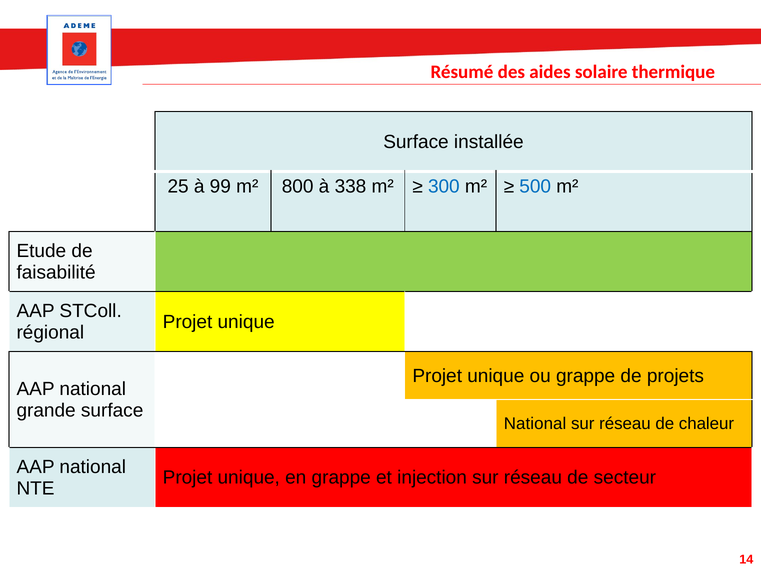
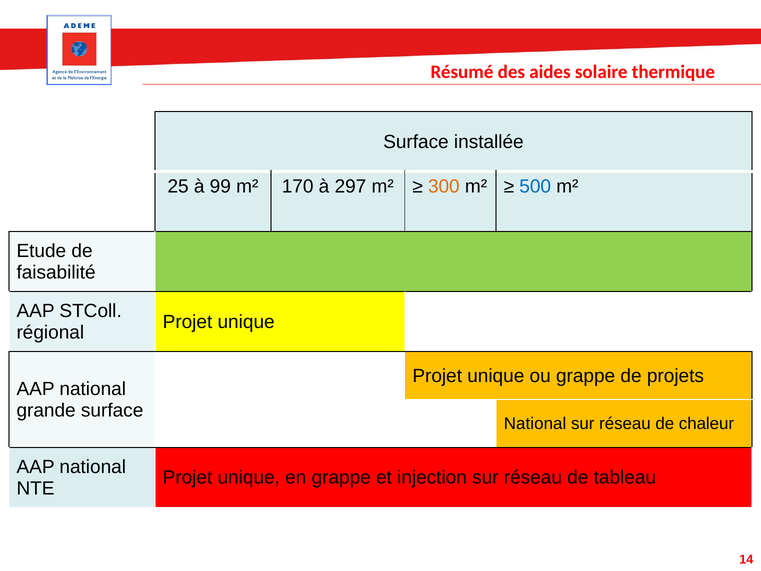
800: 800 -> 170
338: 338 -> 297
300 colour: blue -> orange
secteur: secteur -> tableau
